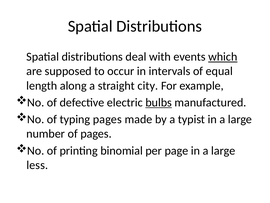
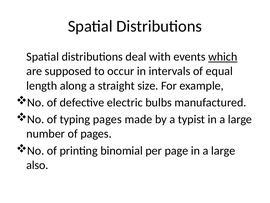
city: city -> size
bulbs underline: present -> none
less: less -> also
